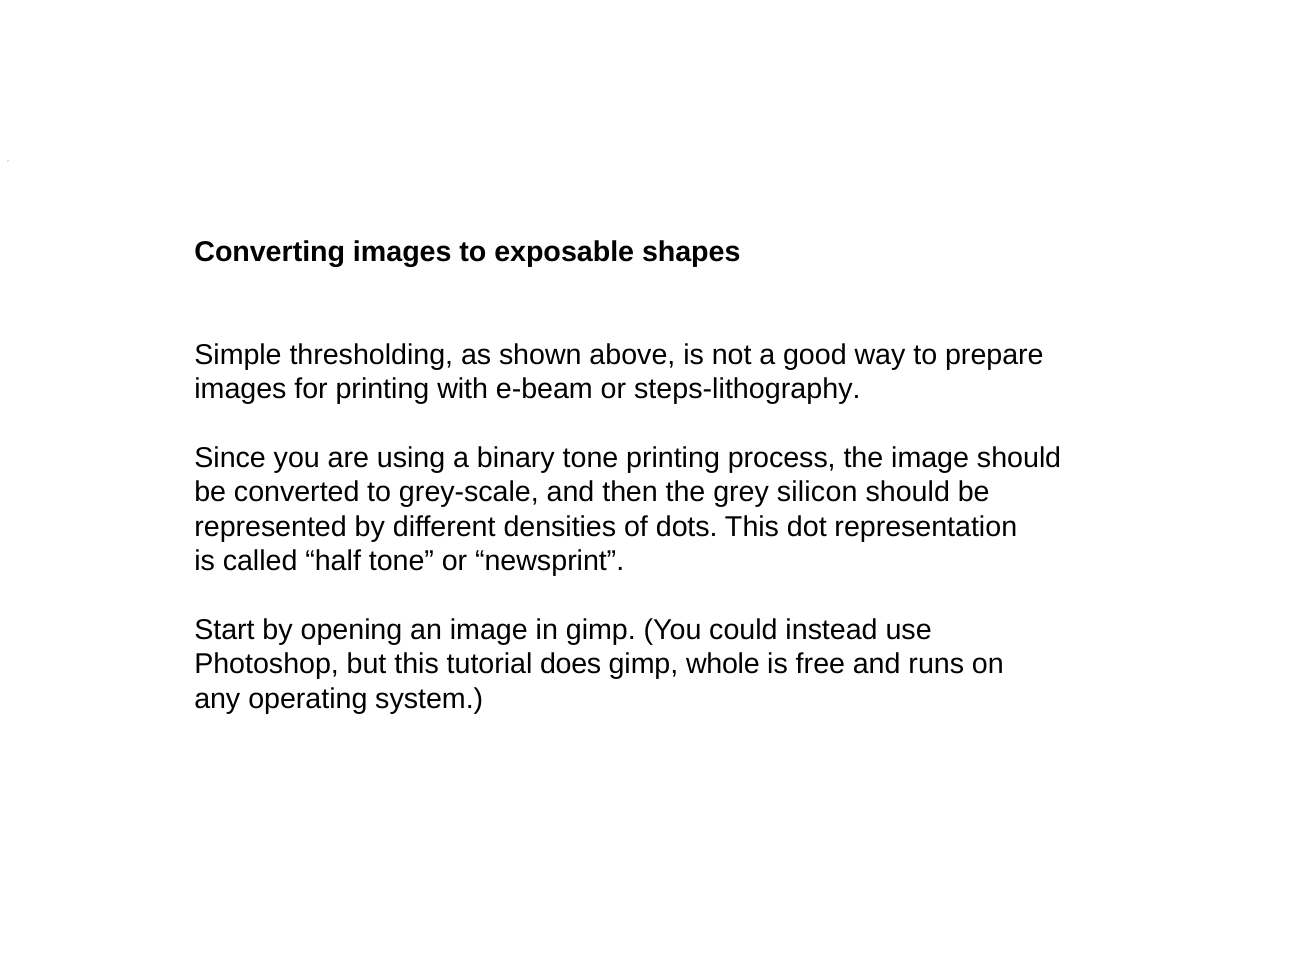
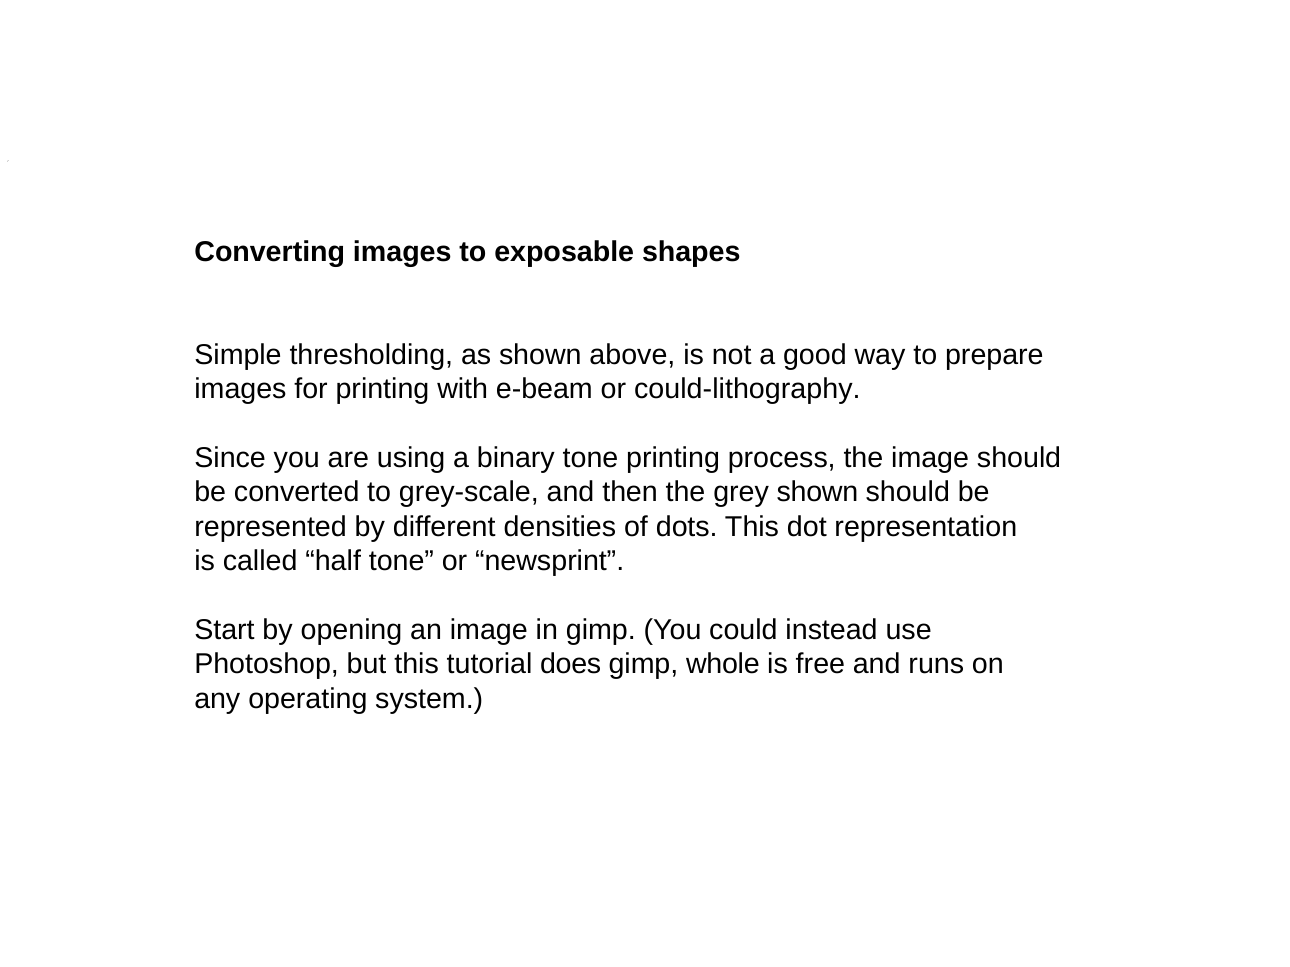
steps-lithography: steps-lithography -> could-lithography
grey silicon: silicon -> shown
